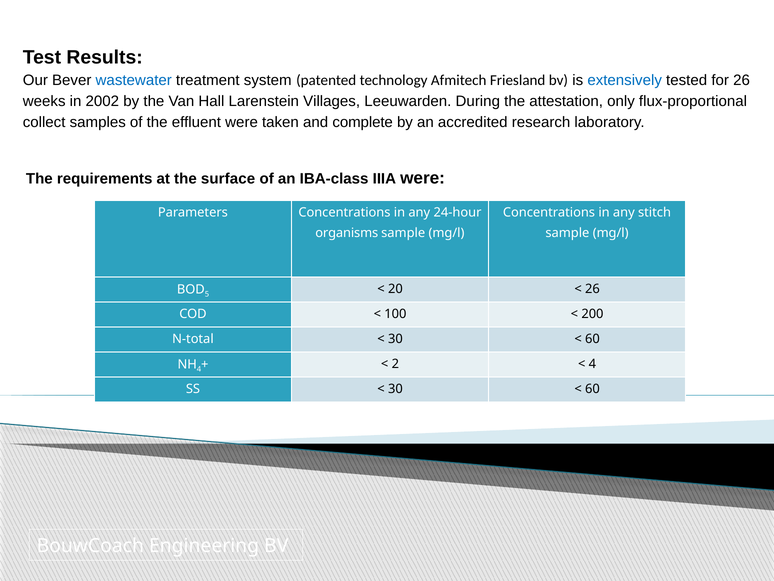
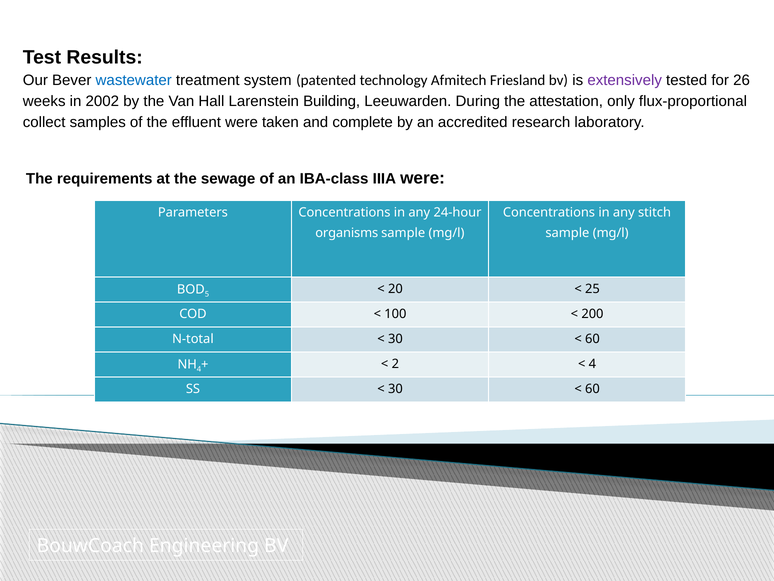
extensively colour: blue -> purple
Villages: Villages -> Building
surface: surface -> sewage
26 at (592, 289): 26 -> 25
